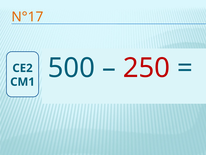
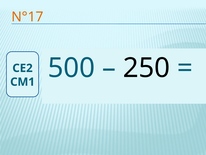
250 colour: red -> black
